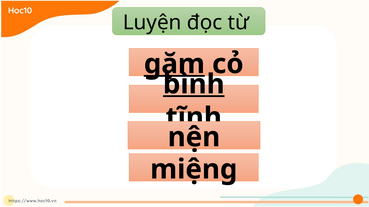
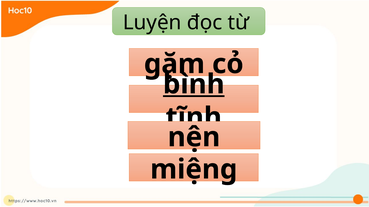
gặm underline: present -> none
